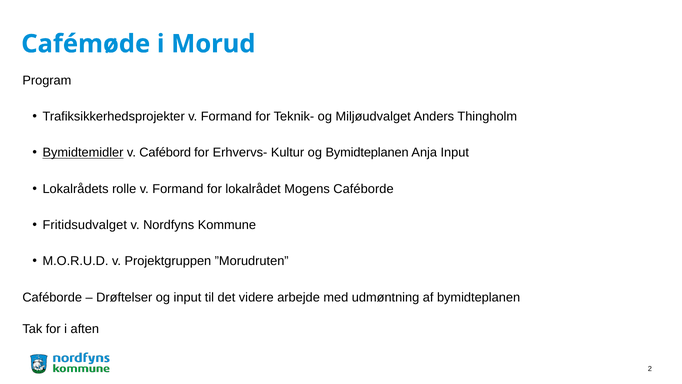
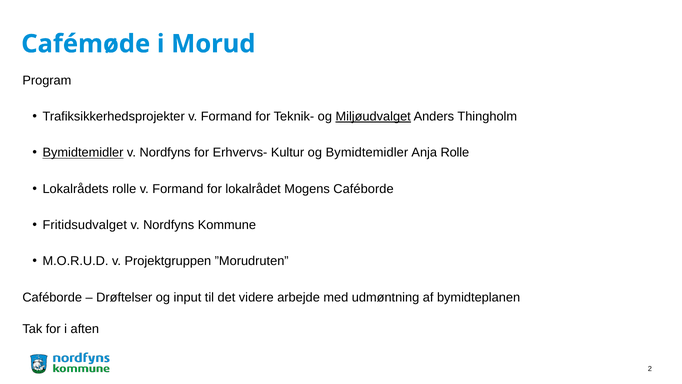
Miljøudvalget underline: none -> present
Cafébord at (165, 153): Cafébord -> Nordfyns
og Bymidteplanen: Bymidteplanen -> Bymidtemidler
Anja Input: Input -> Rolle
